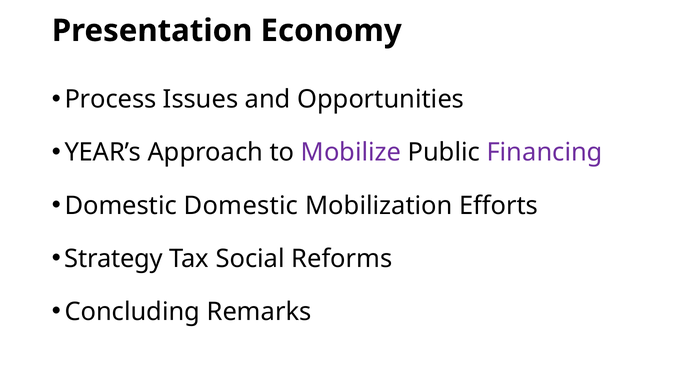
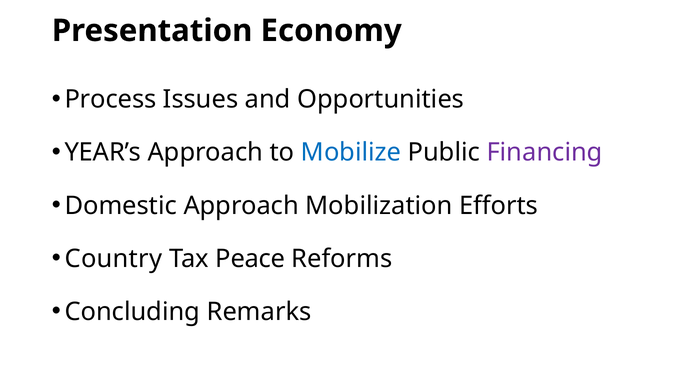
Mobilize colour: purple -> blue
Domestic Domestic: Domestic -> Approach
Strategy: Strategy -> Country
Social: Social -> Peace
